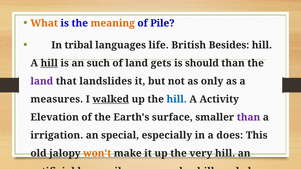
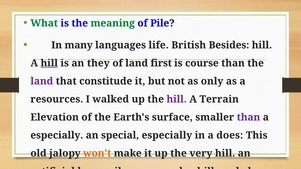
What colour: orange -> green
meaning colour: orange -> green
tribal: tribal -> many
such: such -> they
gets: gets -> first
should: should -> course
landslides: landslides -> constitude
measures: measures -> resources
walked underline: present -> none
hill at (177, 99) colour: blue -> purple
Activity: Activity -> Terrain
irrigation at (57, 135): irrigation -> especially
